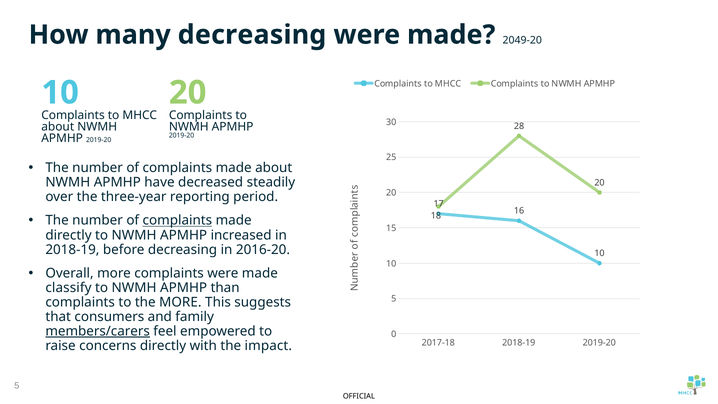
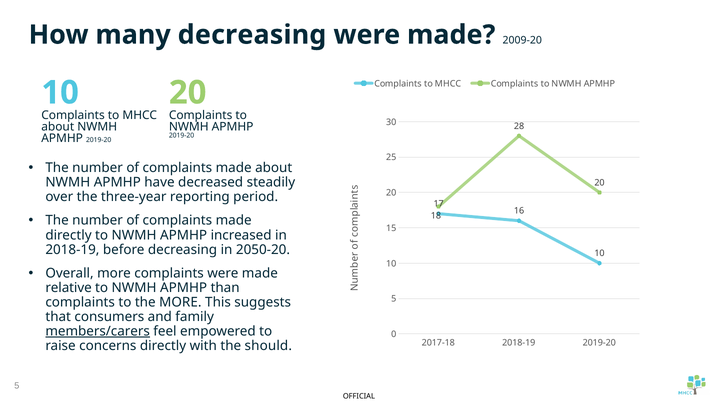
2049-20: 2049-20 -> 2009-20
complaints at (177, 220) underline: present -> none
2016-20: 2016-20 -> 2050-20
classify: classify -> relative
impact: impact -> should
